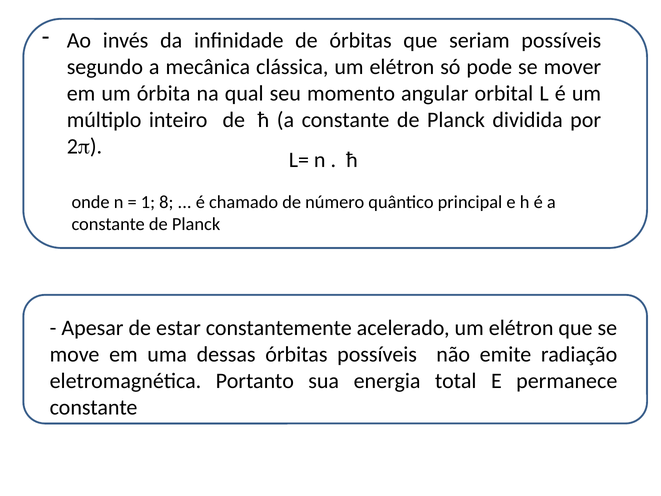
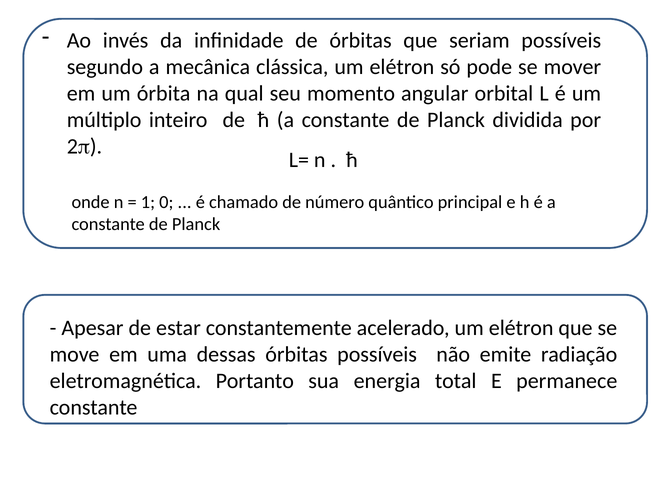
8: 8 -> 0
